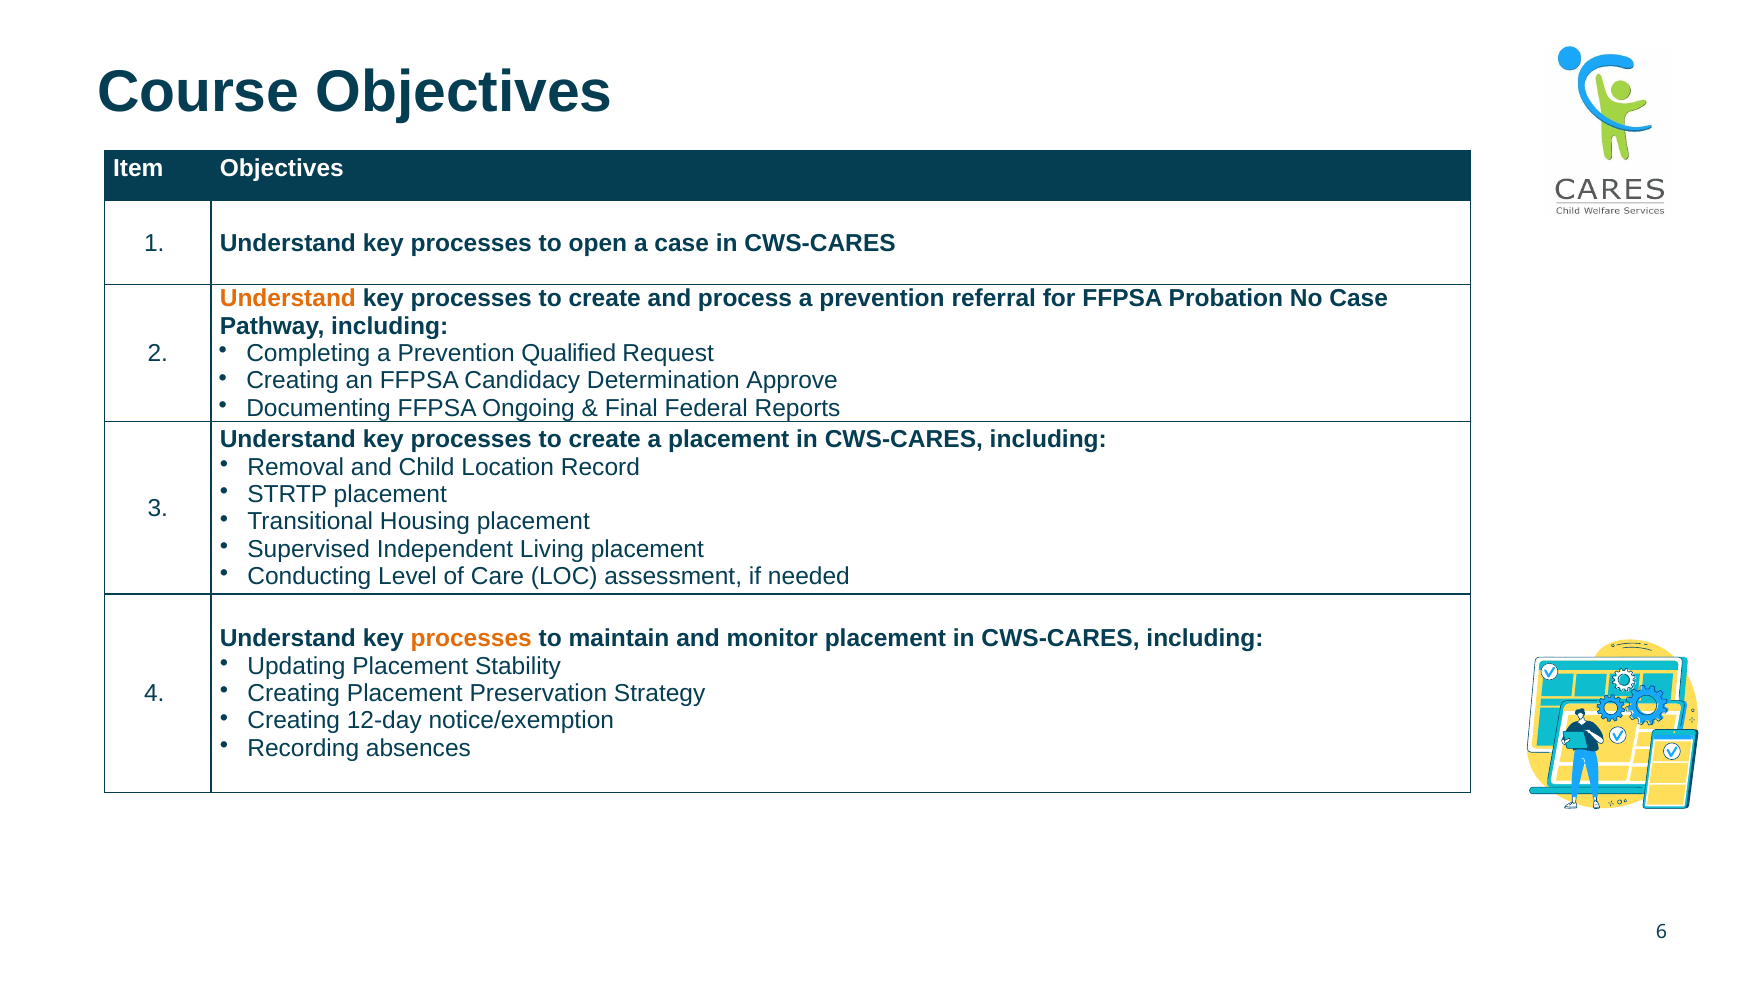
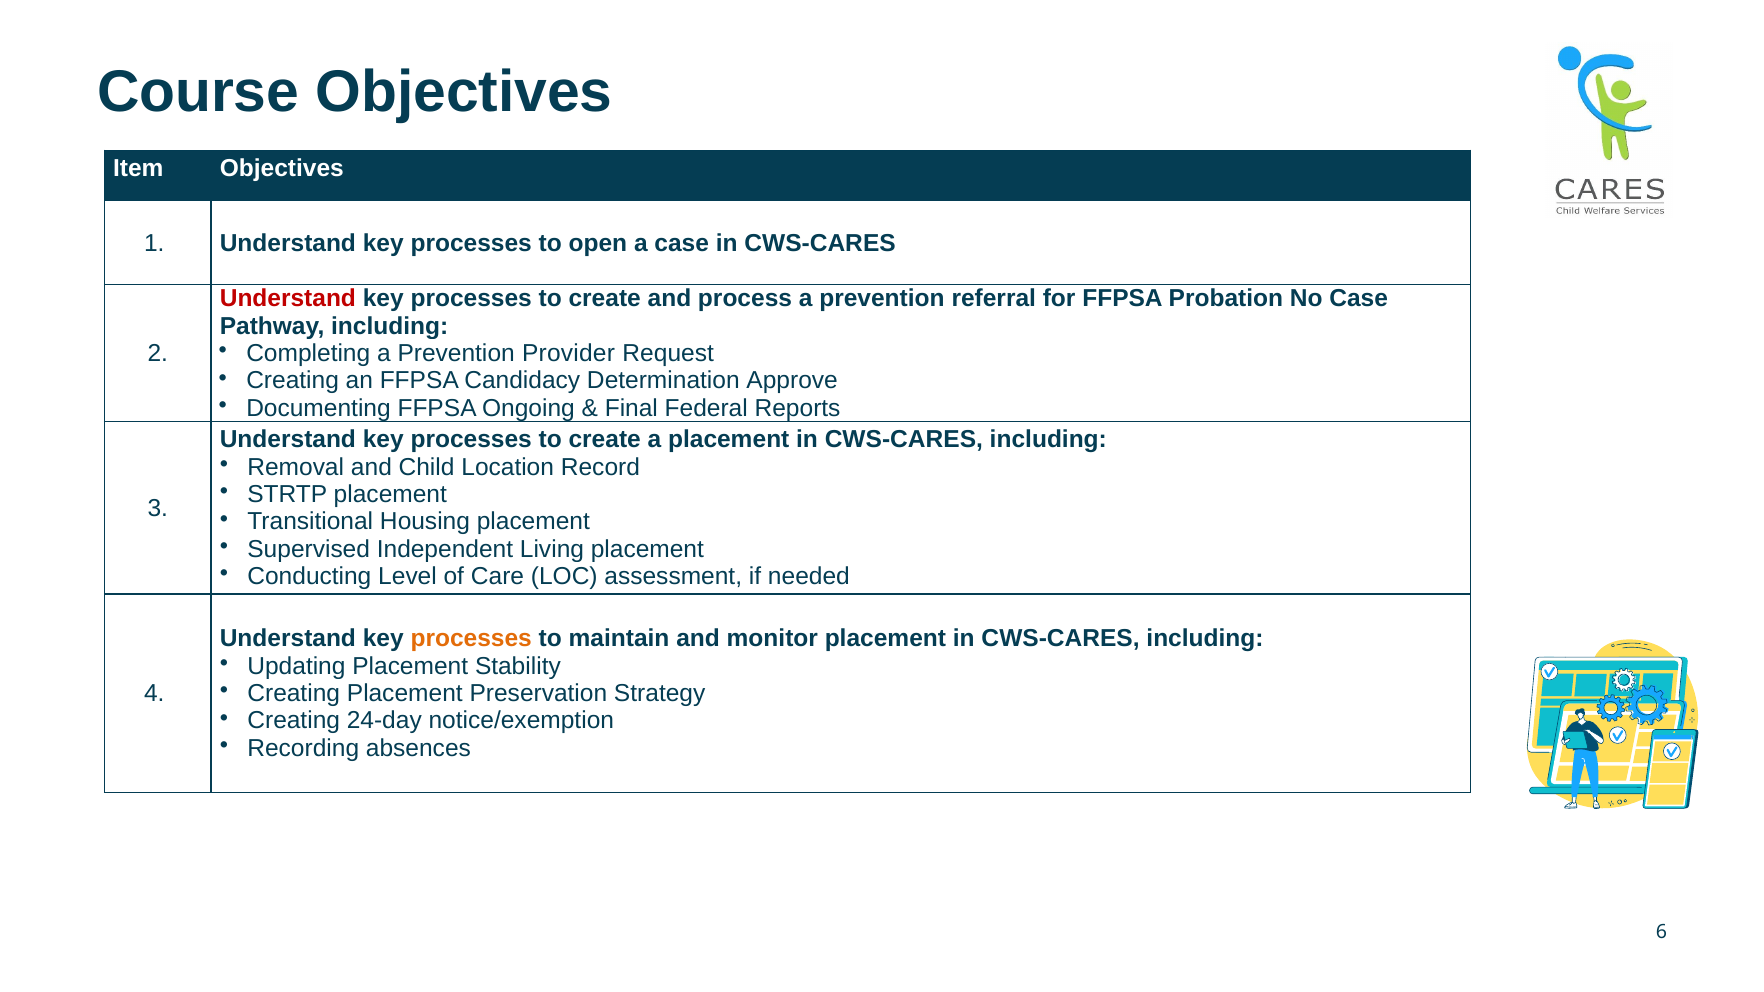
Understand at (288, 299) colour: orange -> red
Qualified: Qualified -> Provider
12-day: 12-day -> 24-day
